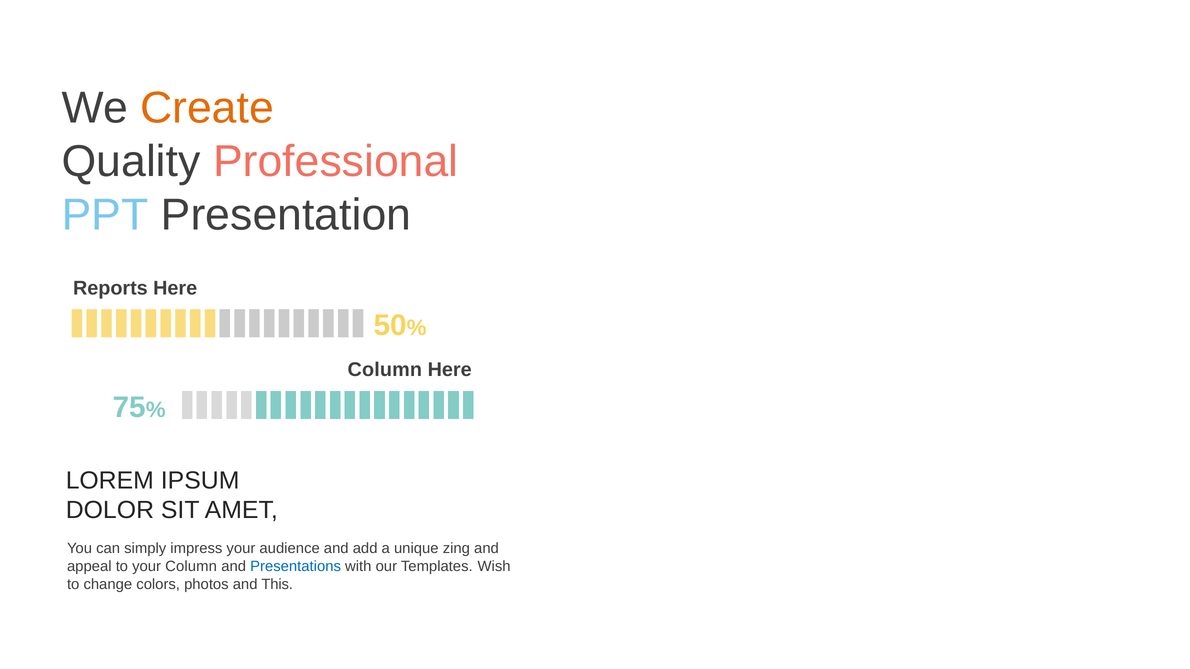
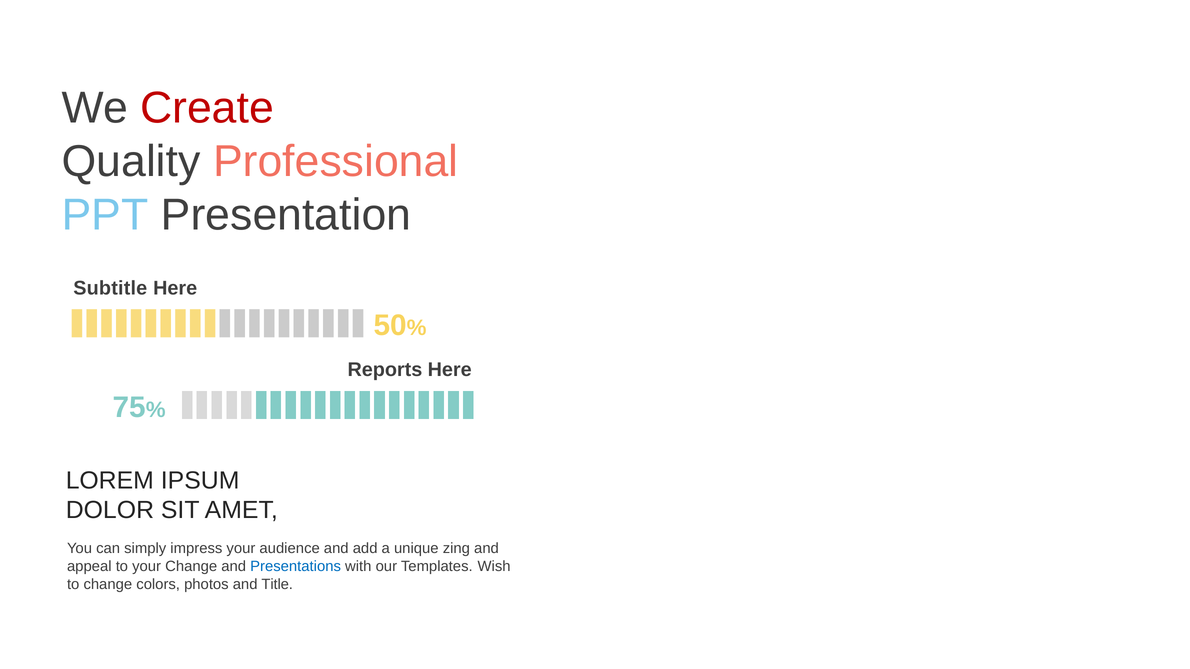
Create colour: orange -> red
Reports: Reports -> Subtitle
Column at (385, 370): Column -> Reports
your Column: Column -> Change
This: This -> Title
